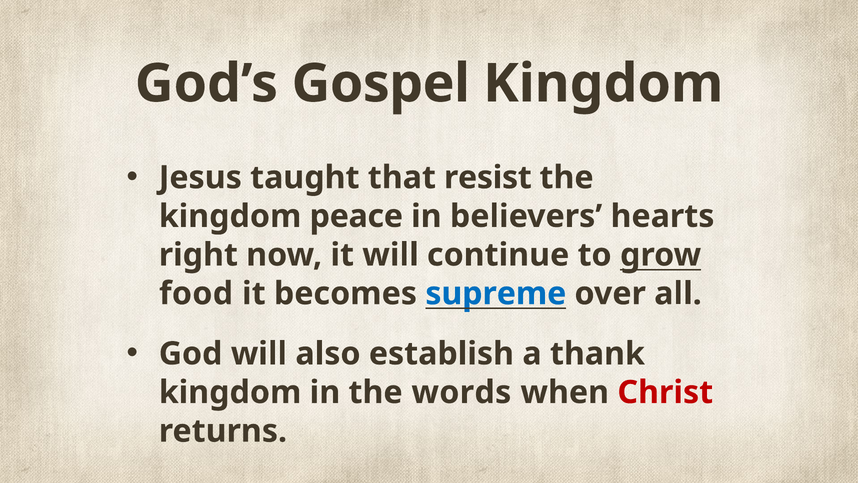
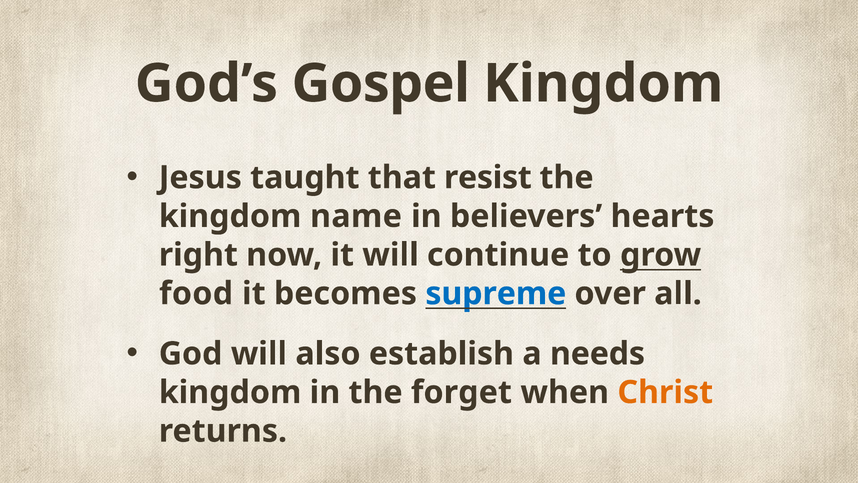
peace: peace -> name
thank: thank -> needs
words: words -> forget
Christ colour: red -> orange
